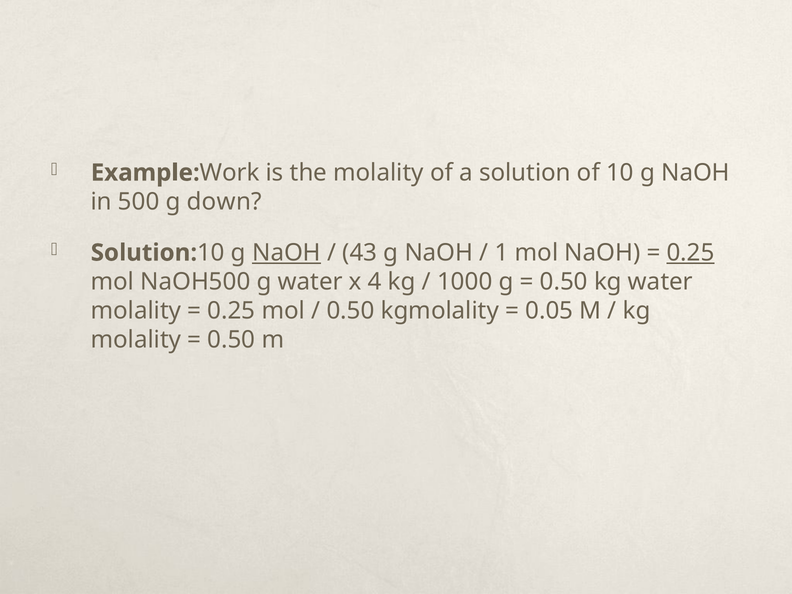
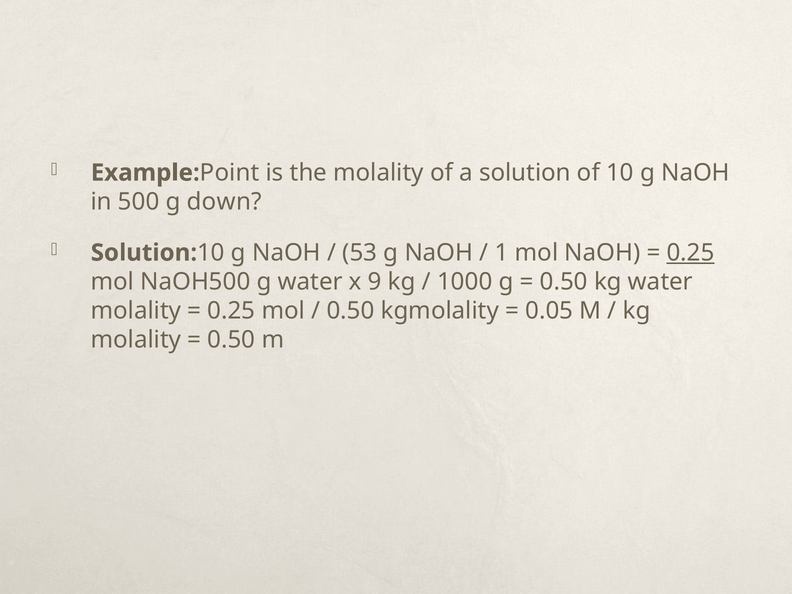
Work: Work -> Point
NaOH at (287, 253) underline: present -> none
43: 43 -> 53
4: 4 -> 9
